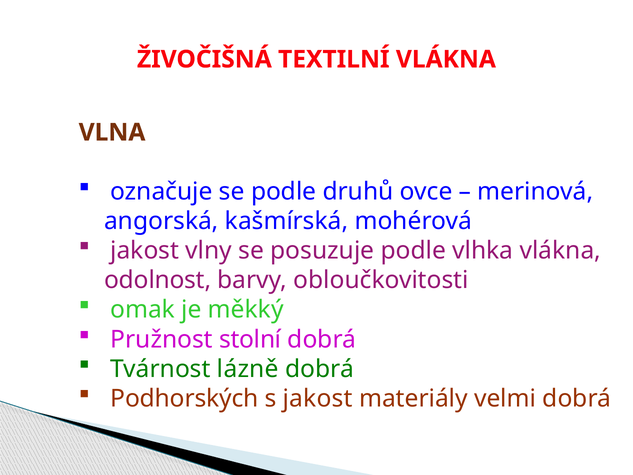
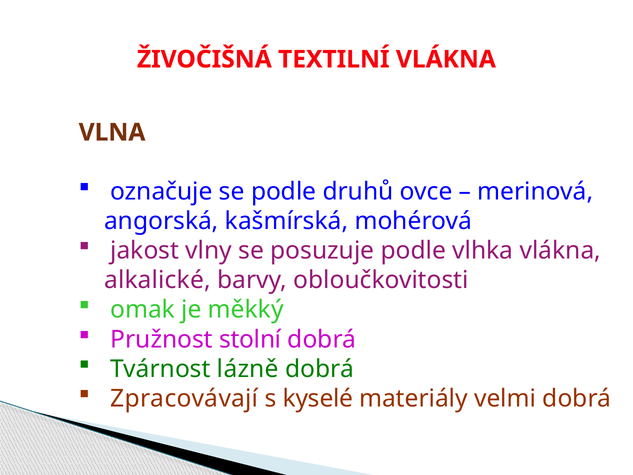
odolnost: odolnost -> alkalické
Podhorských: Podhorských -> Zpracovávají
s jakost: jakost -> kyselé
